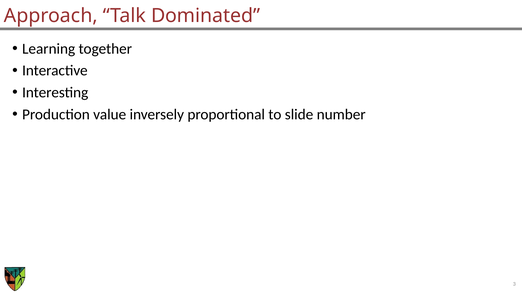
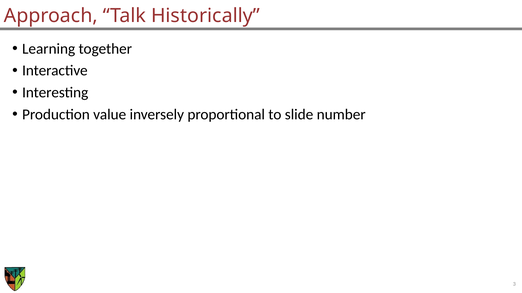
Dominated: Dominated -> Historically
